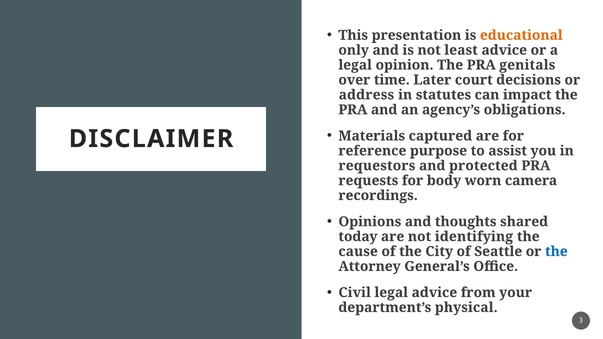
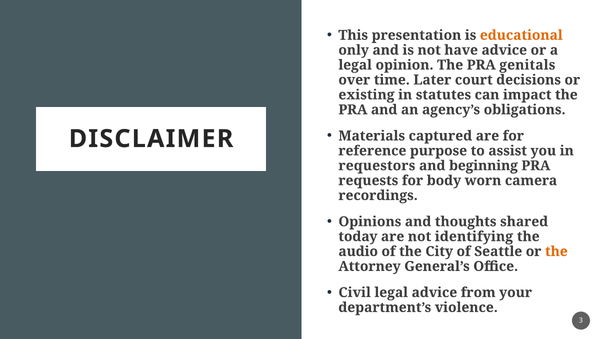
least: least -> have
address: address -> existing
protected: protected -> beginning
cause: cause -> audio
the at (556, 252) colour: blue -> orange
physical: physical -> violence
